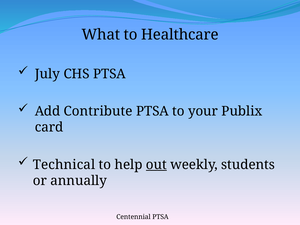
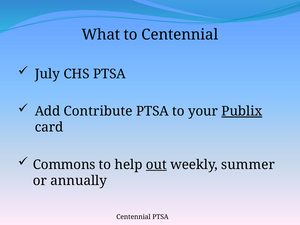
to Healthcare: Healthcare -> Centennial
Publix underline: none -> present
Technical: Technical -> Commons
students: students -> summer
